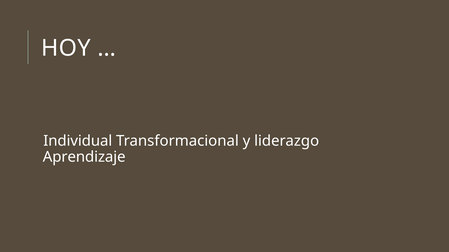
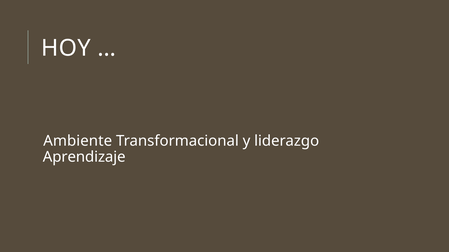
Individual: Individual -> Ambiente
